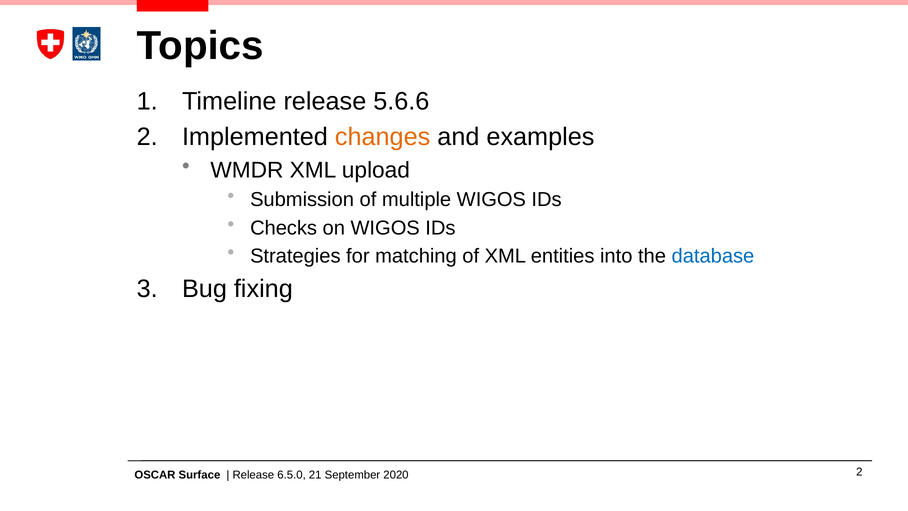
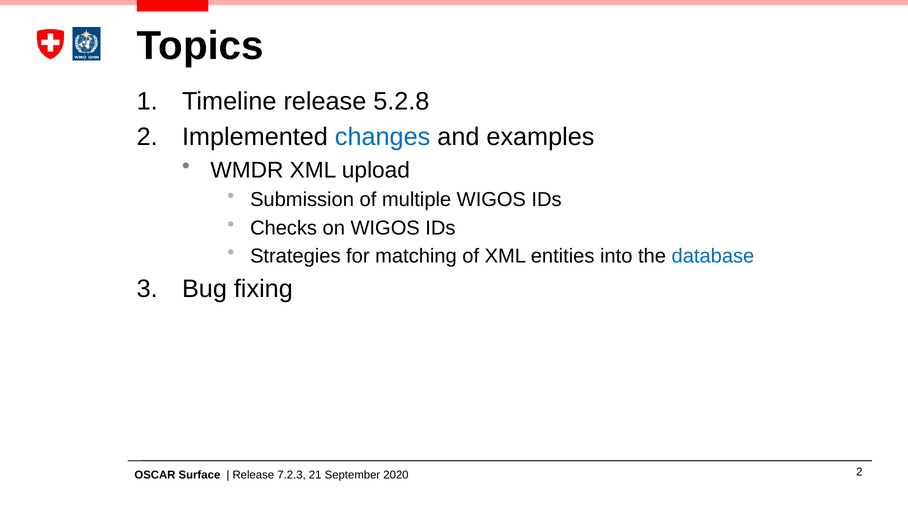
5.6.6: 5.6.6 -> 5.2.8
changes colour: orange -> blue
6.5.0: 6.5.0 -> 7.2.3
